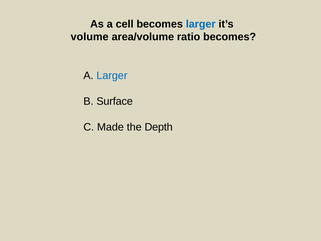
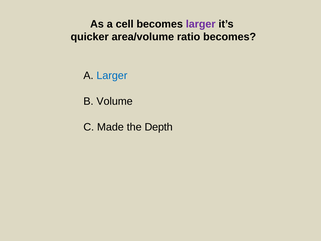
larger at (201, 24) colour: blue -> purple
volume: volume -> quicker
Surface: Surface -> Volume
